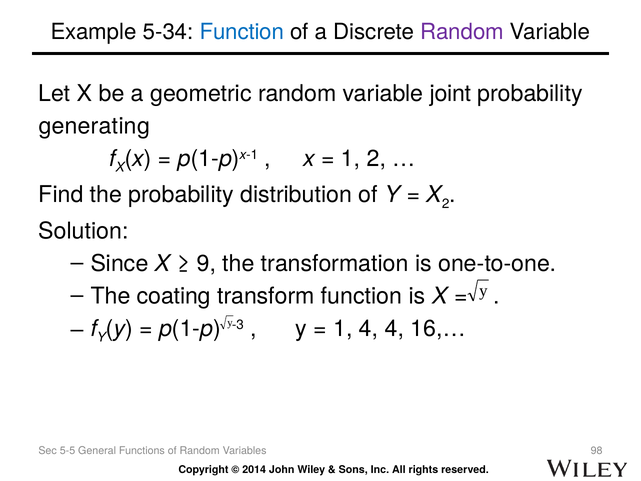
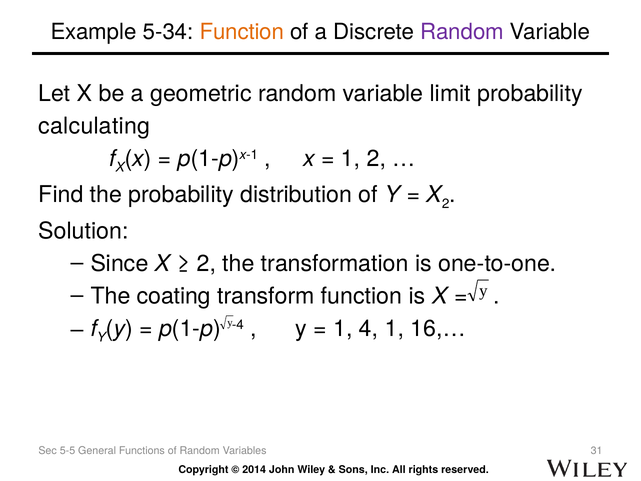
Function at (242, 32) colour: blue -> orange
joint: joint -> limit
generating: generating -> calculating
9 at (206, 263): 9 -> 2
-3: -3 -> -4
4 4: 4 -> 1
98: 98 -> 31
